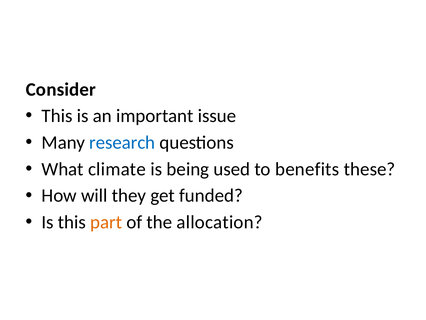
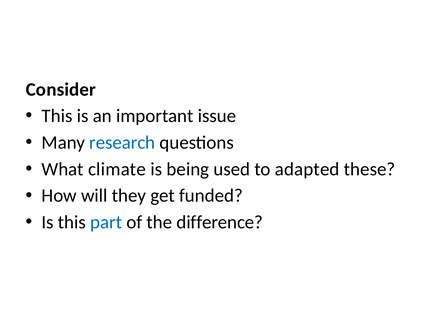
benefits: benefits -> adapted
part colour: orange -> blue
allocation: allocation -> difference
